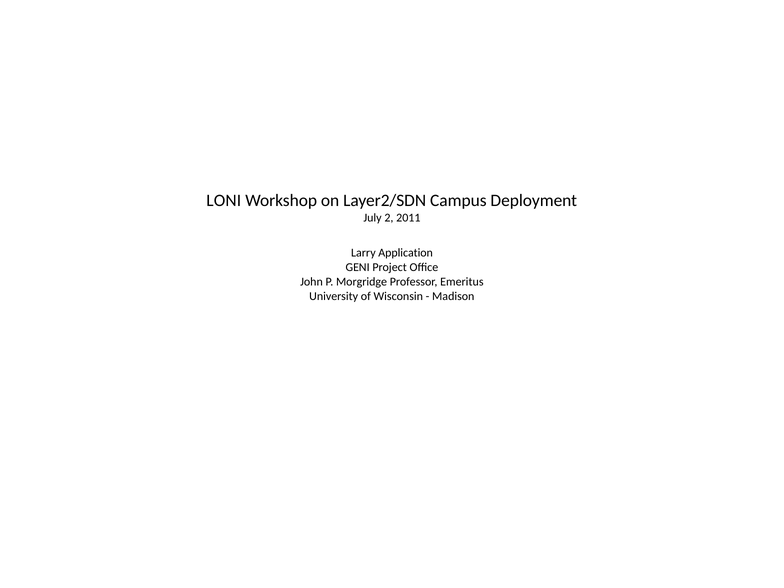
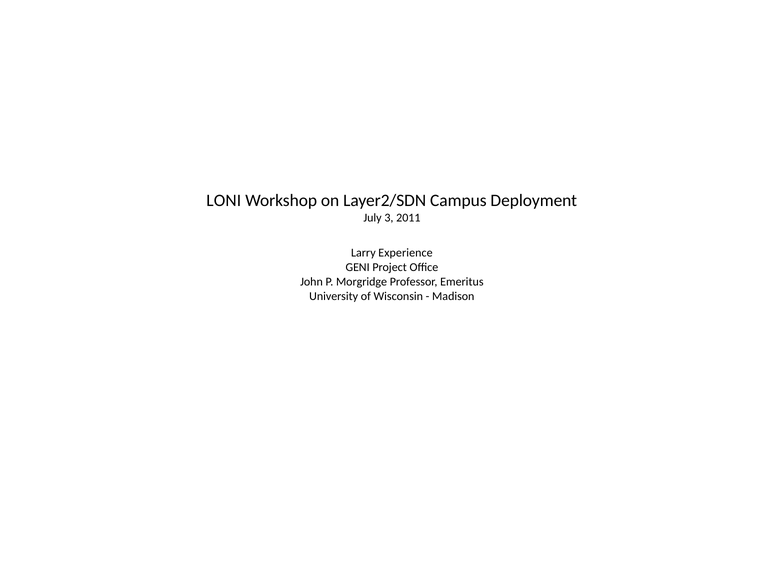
2: 2 -> 3
Application: Application -> Experience
